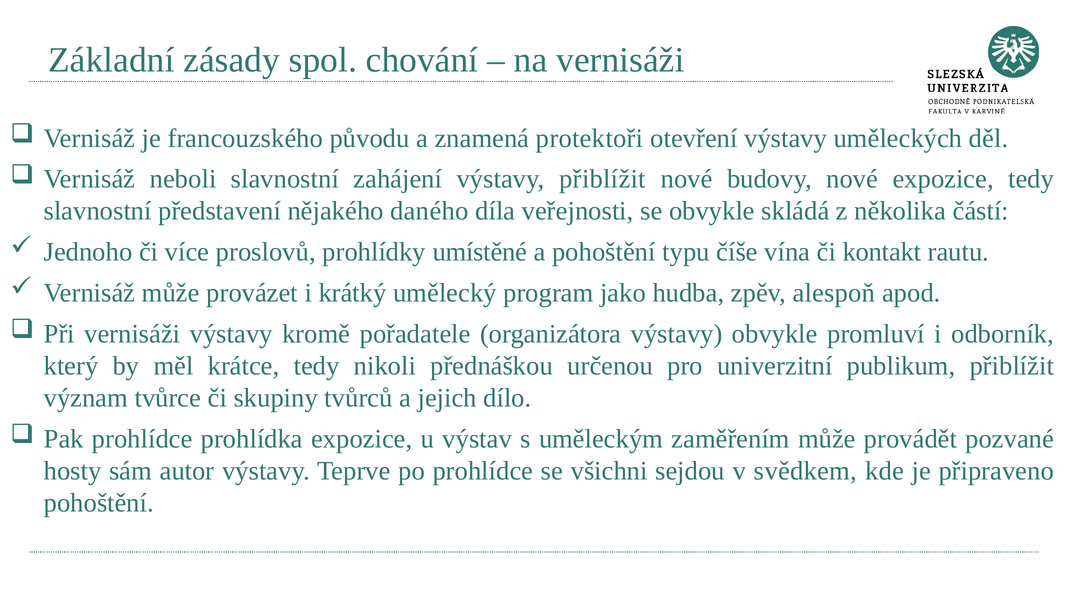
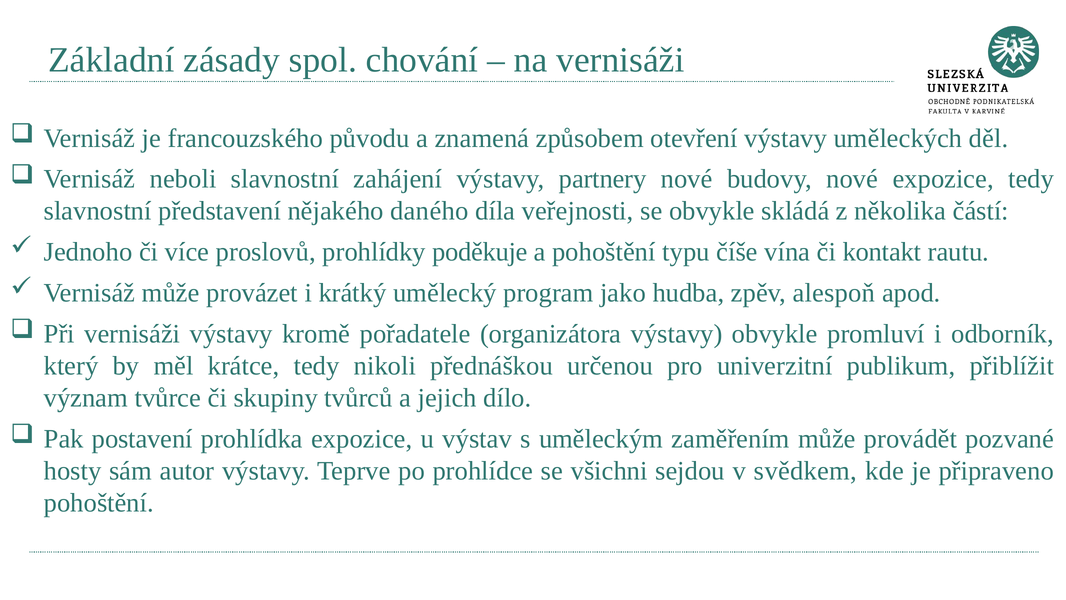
protektoři: protektoři -> způsobem
výstavy přiblížit: přiblížit -> partnery
umístěné: umístěné -> poděkuje
Pak prohlídce: prohlídce -> postavení
